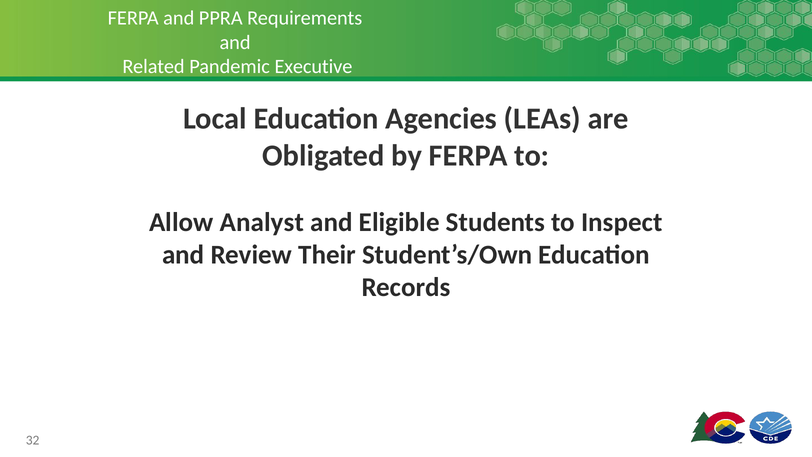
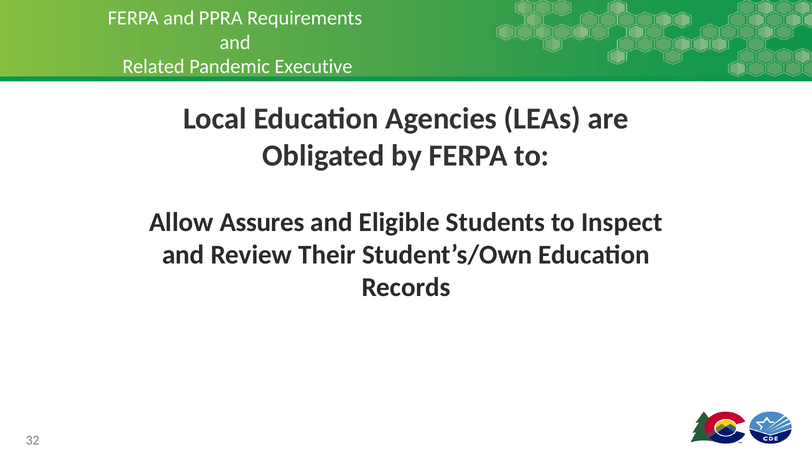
Analyst: Analyst -> Assures
